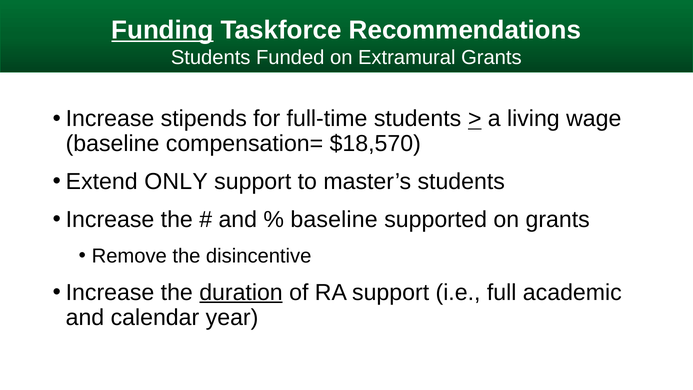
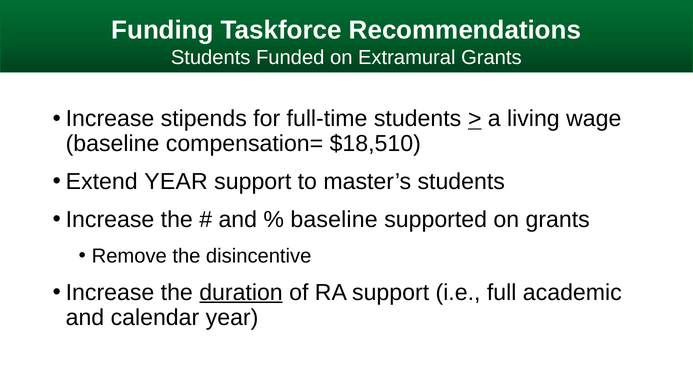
Funding underline: present -> none
$18,570: $18,570 -> $18,510
Extend ONLY: ONLY -> YEAR
